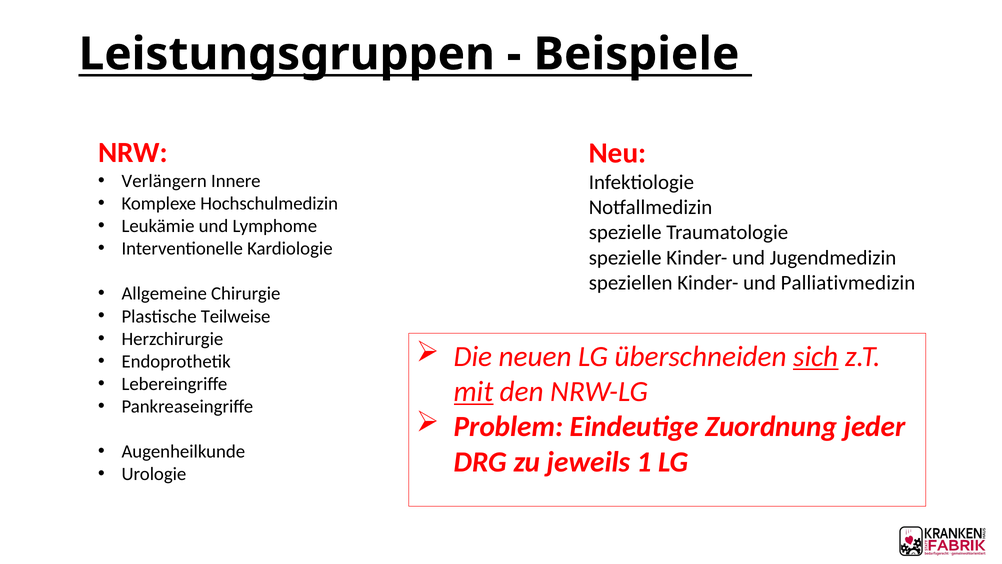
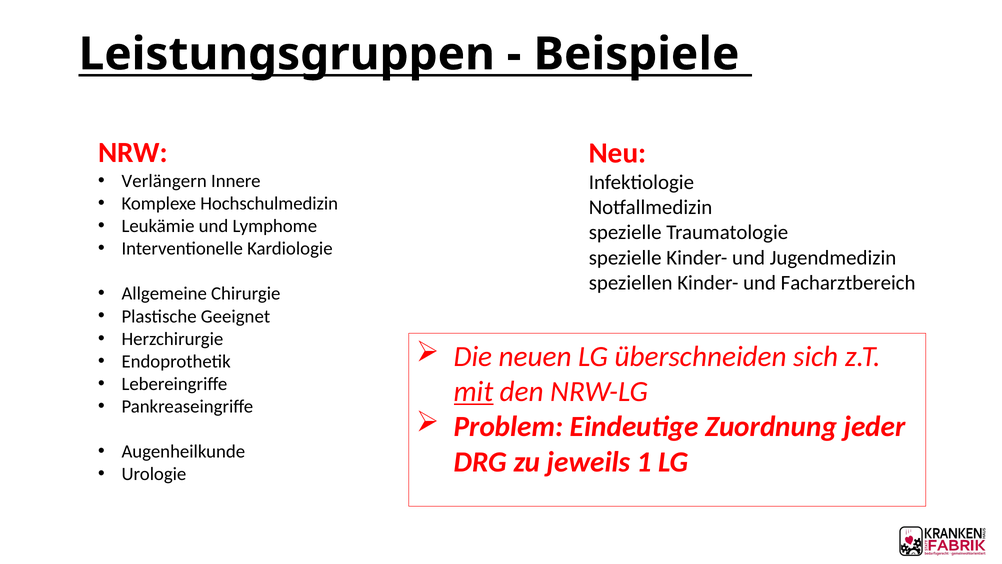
Palliativmedizin: Palliativmedizin -> Facharztbereich
Teilweise: Teilweise -> Geeignet
sich underline: present -> none
